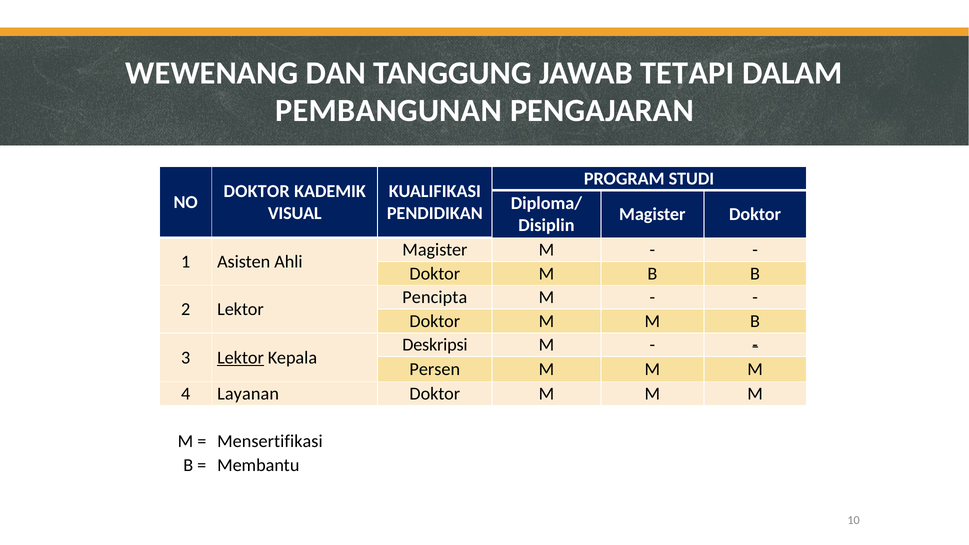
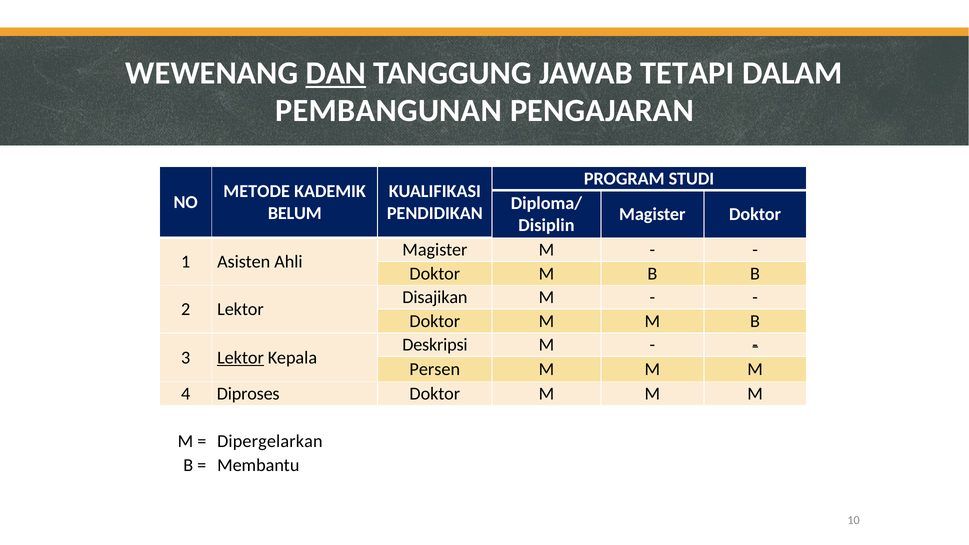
DAN underline: none -> present
DOKTOR at (257, 191): DOKTOR -> METODE
VISUAL: VISUAL -> BELUM
Pencipta: Pencipta -> Disajikan
Layanan: Layanan -> Diproses
Mensertifikasi: Mensertifikasi -> Dipergelarkan
